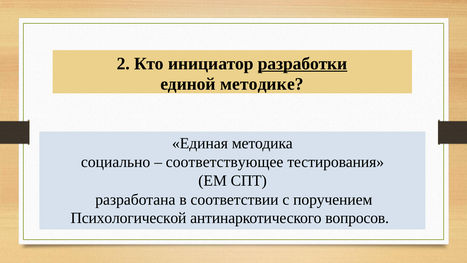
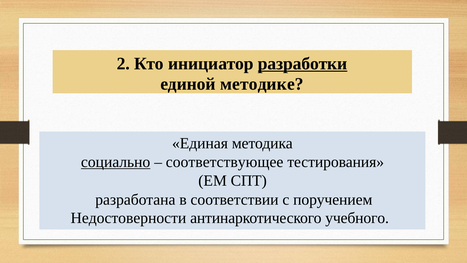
социально underline: none -> present
Психологической: Психологической -> Недостоверности
вопросов: вопросов -> учебного
